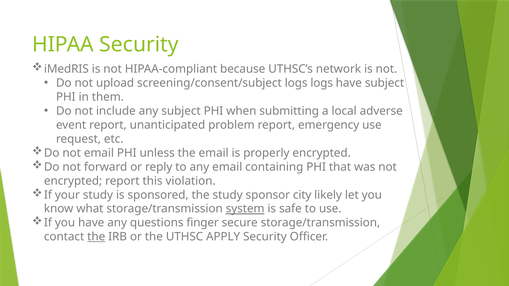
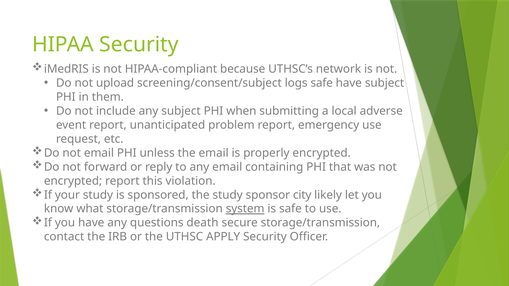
logs logs: logs -> safe
finger: finger -> death
the at (96, 237) underline: present -> none
